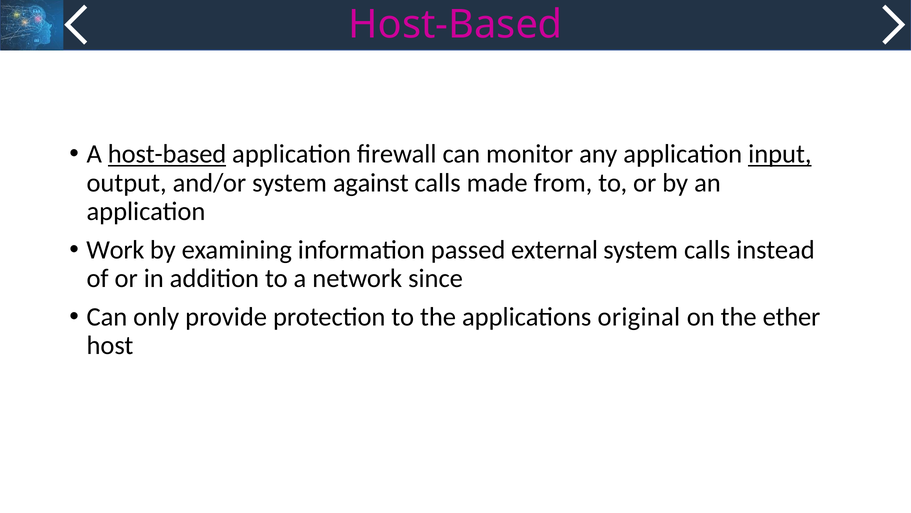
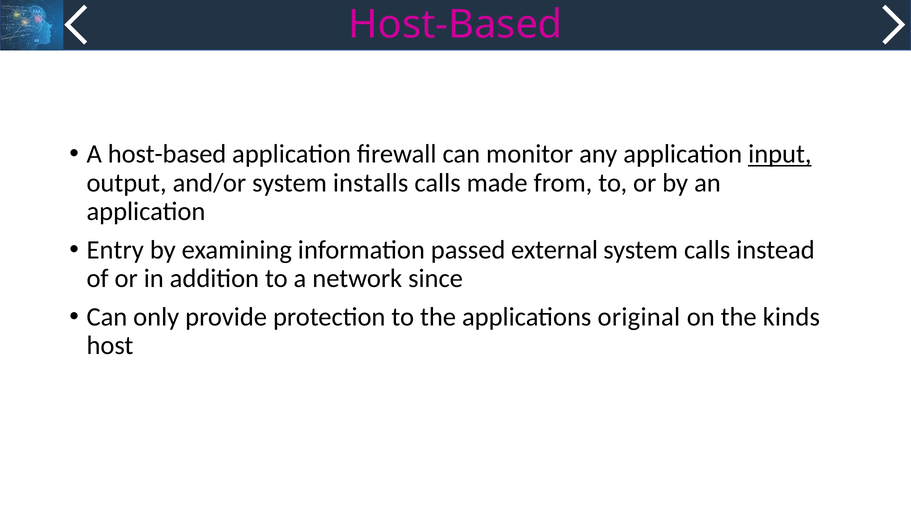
host-based at (167, 154) underline: present -> none
against: against -> installs
Work: Work -> Entry
ether: ether -> kinds
